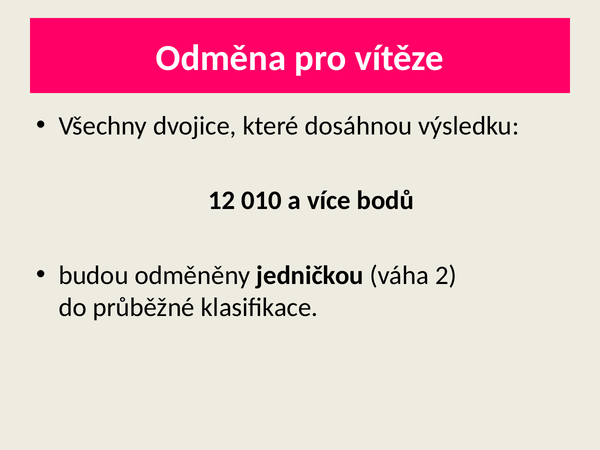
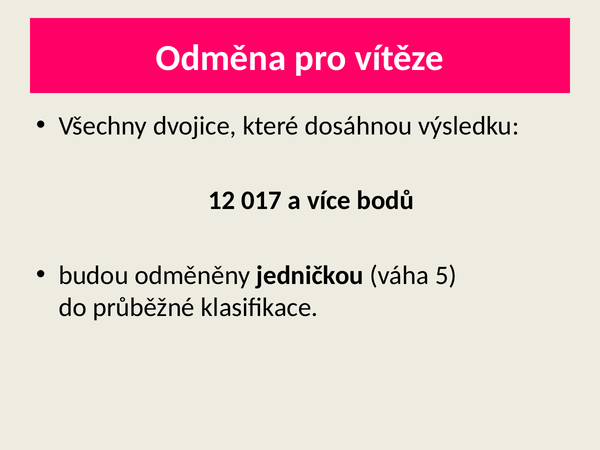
010: 010 -> 017
2: 2 -> 5
